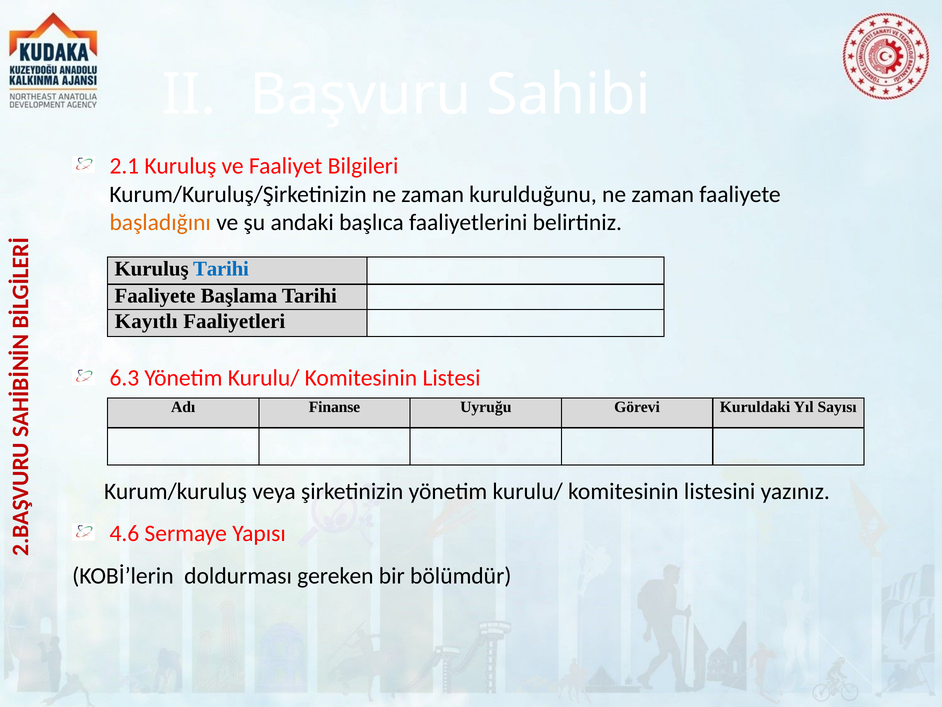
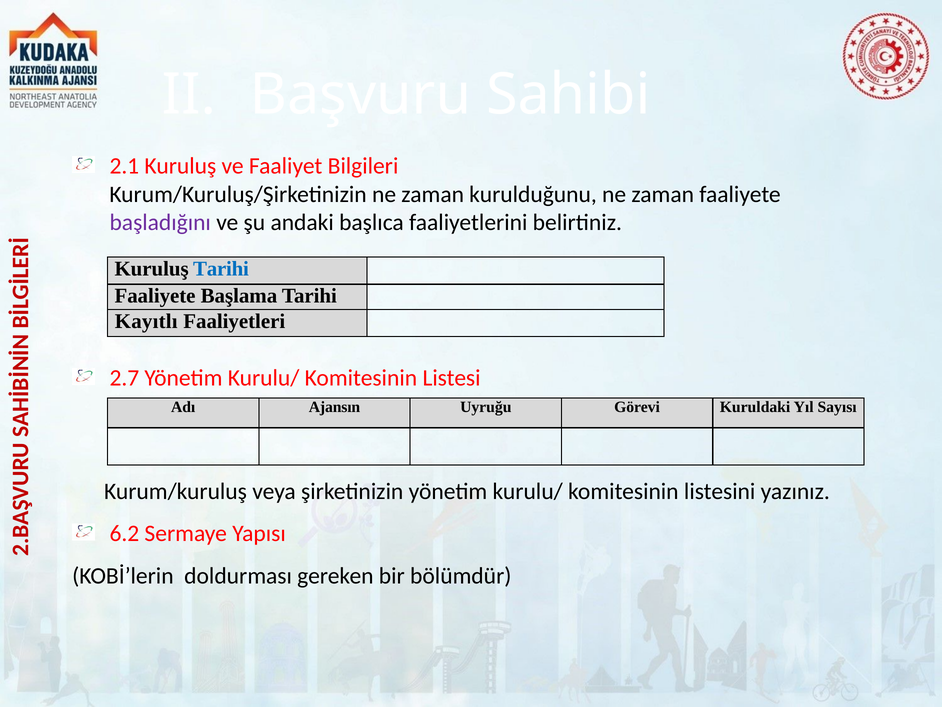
başladığını colour: orange -> purple
6.3: 6.3 -> 2.7
Finanse: Finanse -> Ajansın
4.6: 4.6 -> 6.2
